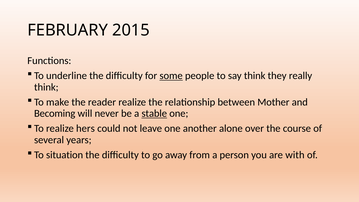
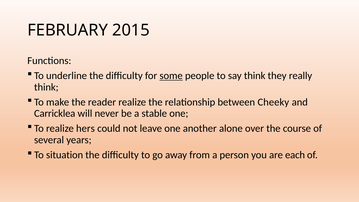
Mother: Mother -> Cheeky
Becoming: Becoming -> Carricklea
stable underline: present -> none
with: with -> each
